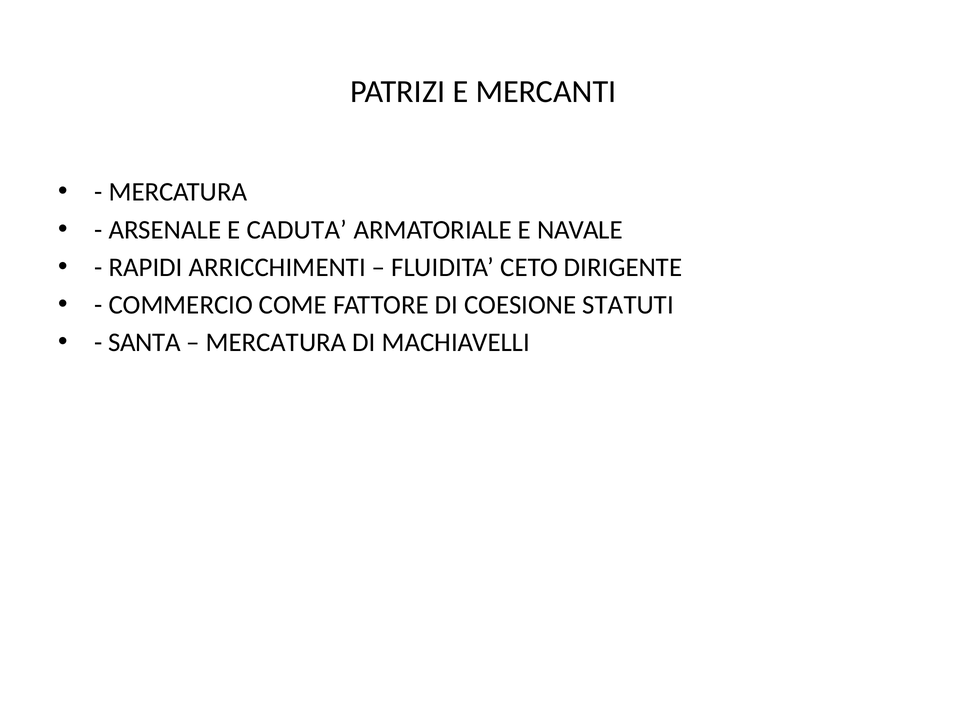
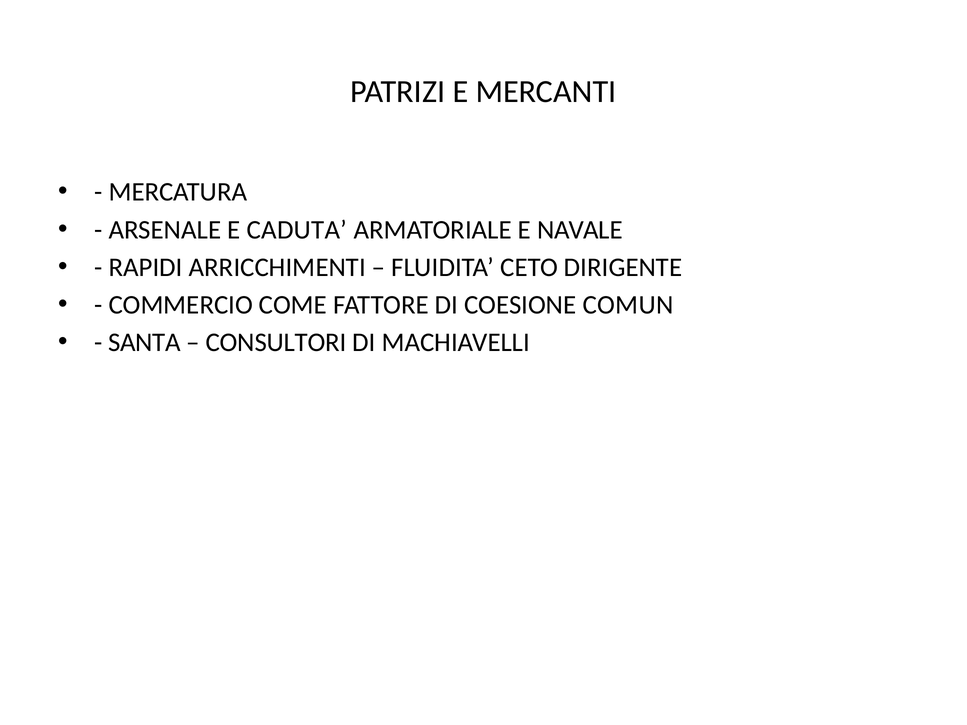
STATUTI: STATUTI -> COMUN
MERCATURA at (276, 343): MERCATURA -> CONSULTORI
